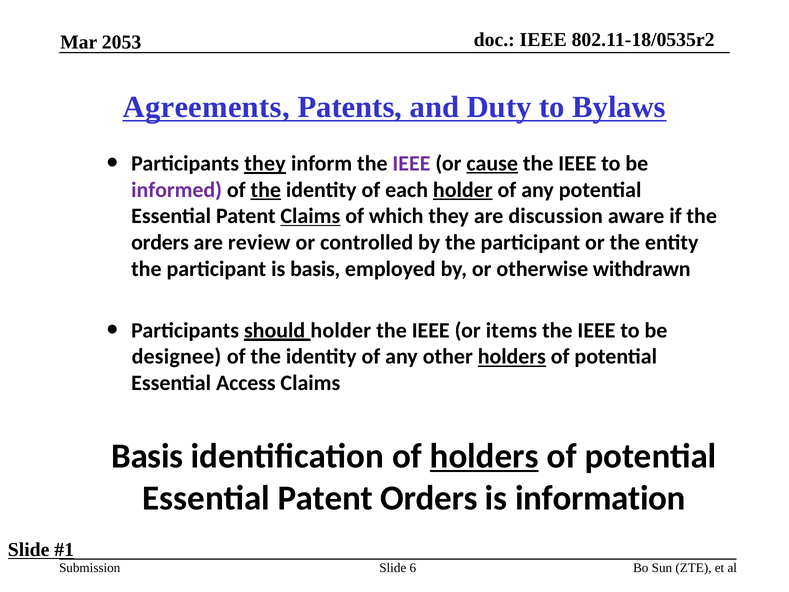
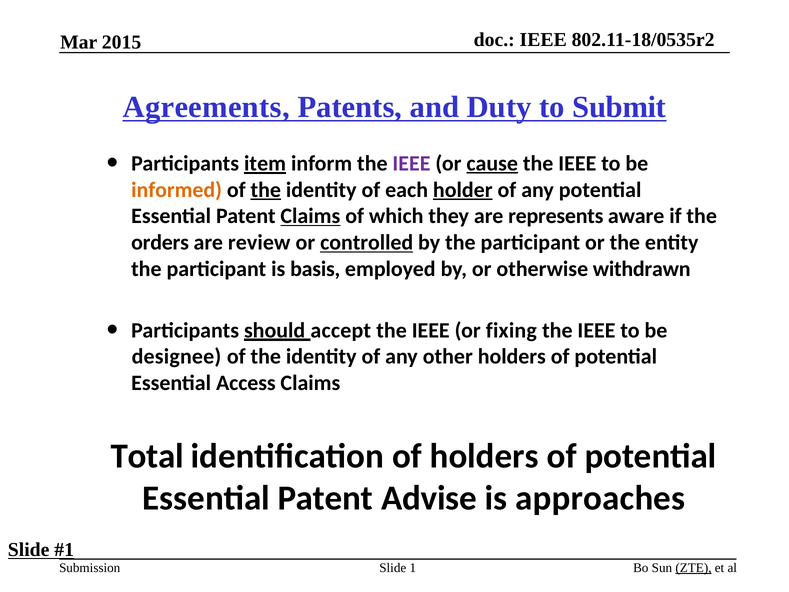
2053: 2053 -> 2015
Bylaws: Bylaws -> Submit
Participants they: they -> item
informed colour: purple -> orange
discussion: discussion -> represents
controlled underline: none -> present
should holder: holder -> accept
items: items -> fixing
holders at (512, 357) underline: present -> none
Basis at (147, 456): Basis -> Total
holders at (484, 456) underline: present -> none
Patent Orders: Orders -> Advise
information: information -> approaches
6: 6 -> 1
ZTE underline: none -> present
